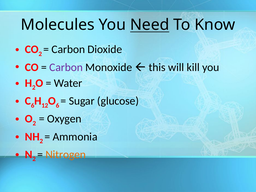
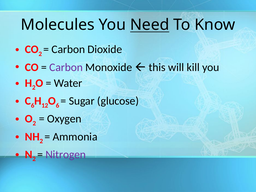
Nitrogen colour: orange -> purple
